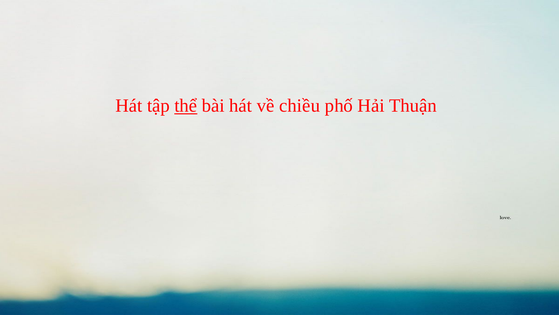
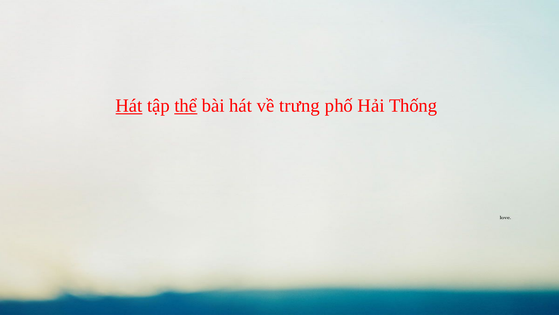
Hát at (129, 106) underline: none -> present
chiều: chiều -> trưng
Thuận: Thuận -> Thống
